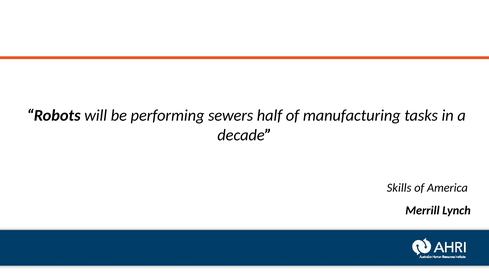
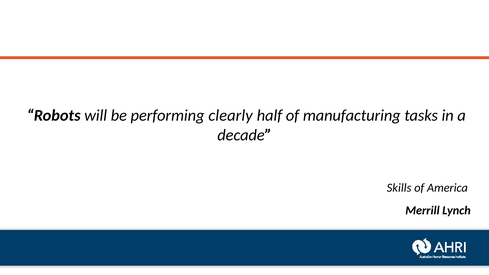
sewers: sewers -> clearly
